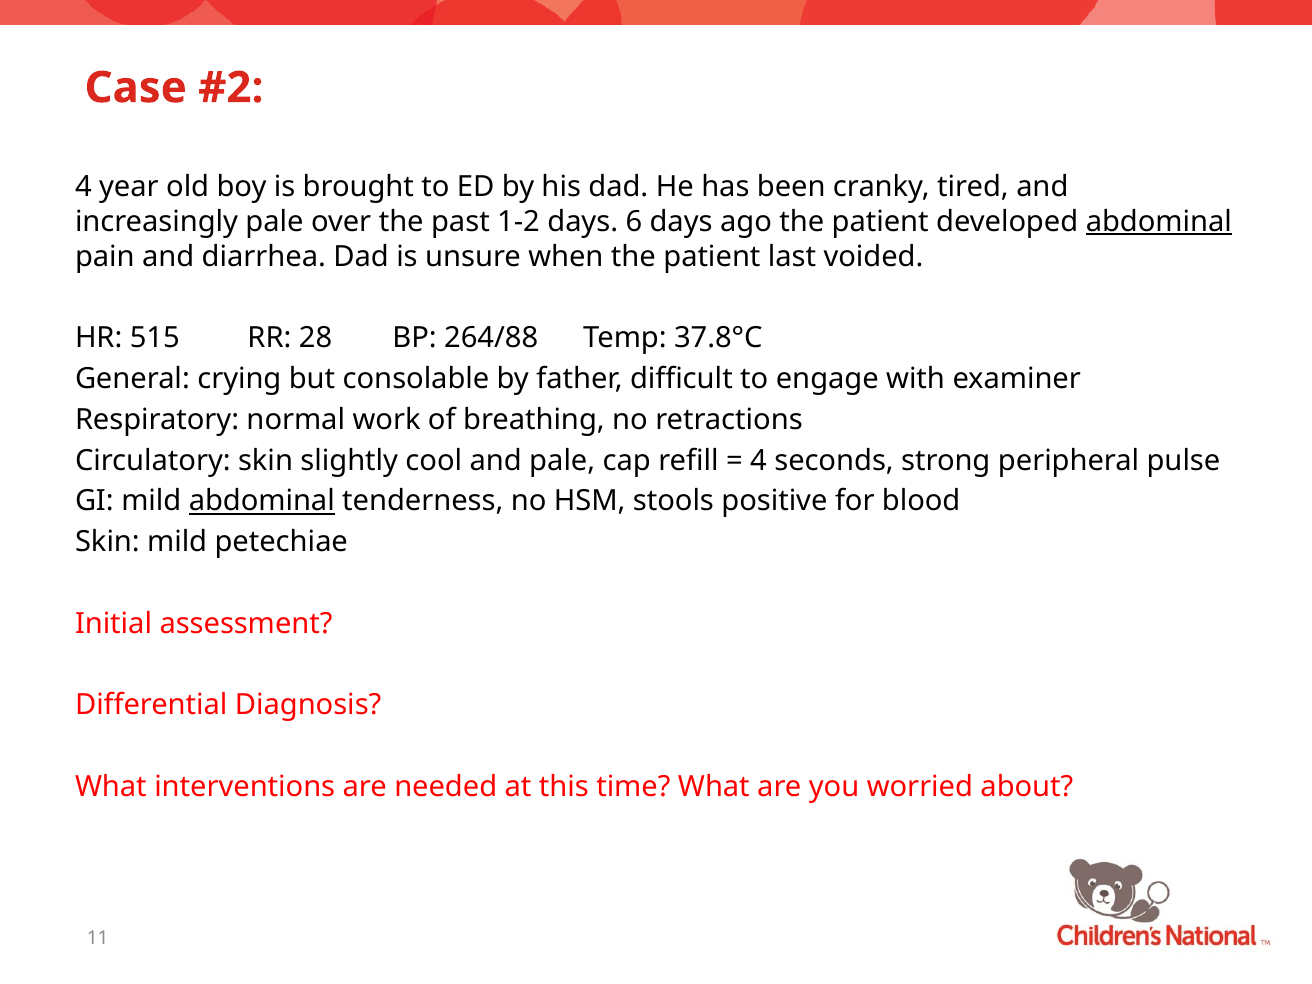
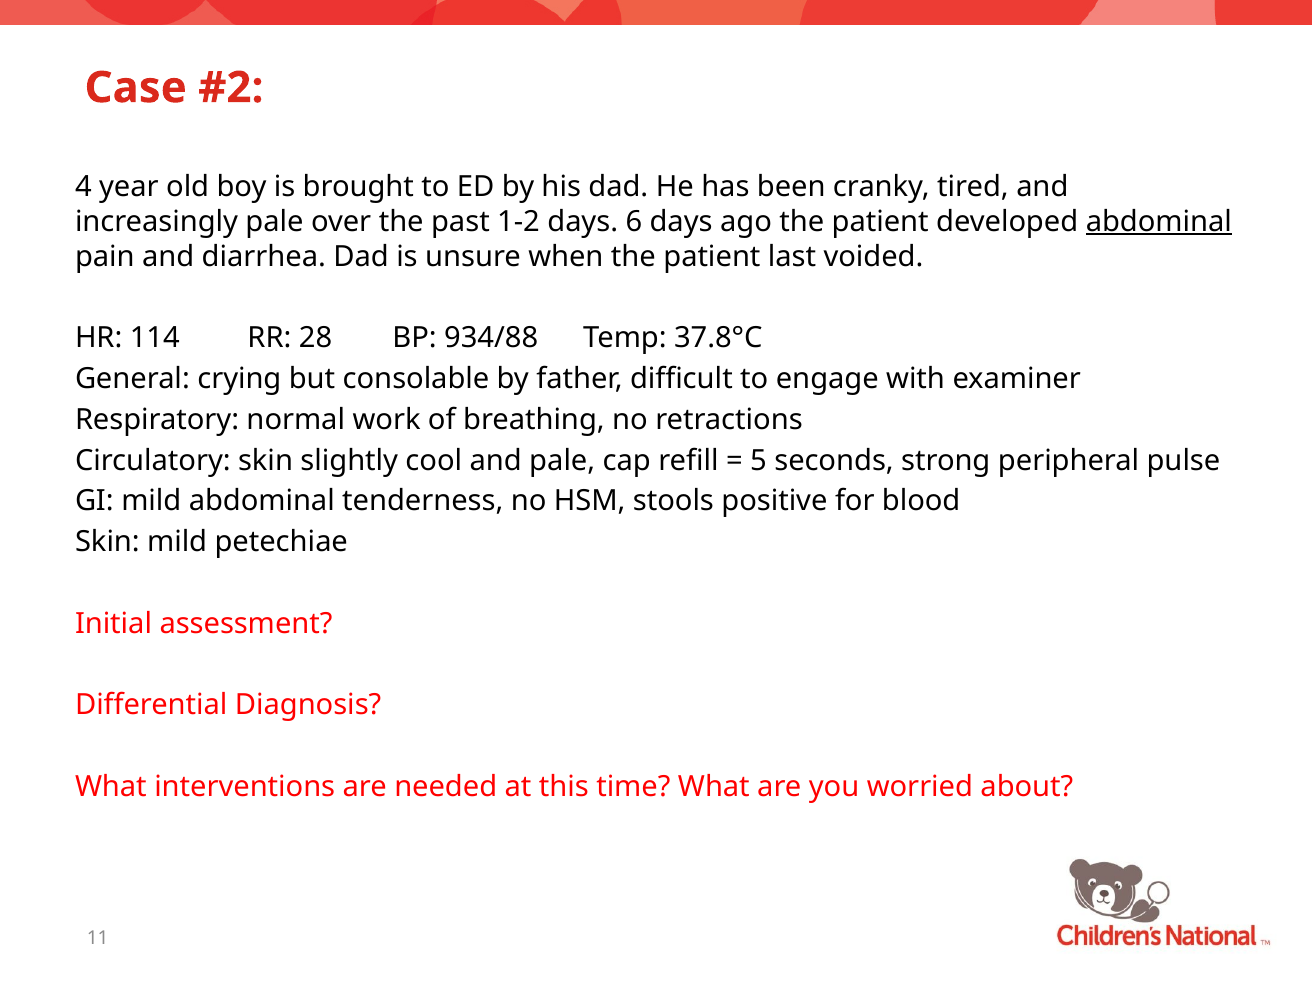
515: 515 -> 114
264/88: 264/88 -> 934/88
4 at (758, 460): 4 -> 5
abdominal at (262, 501) underline: present -> none
